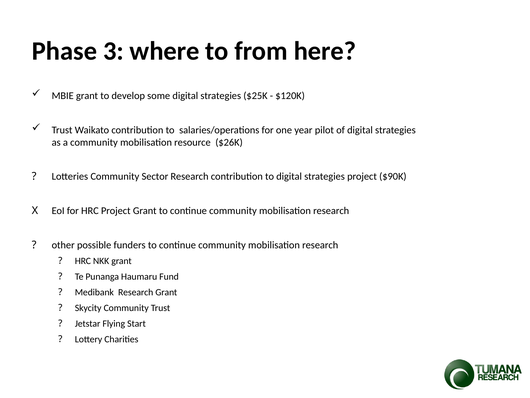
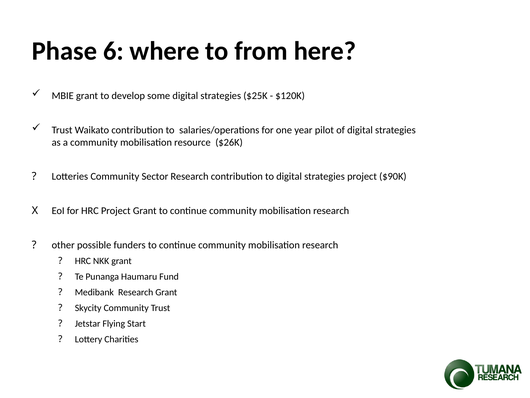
3: 3 -> 6
